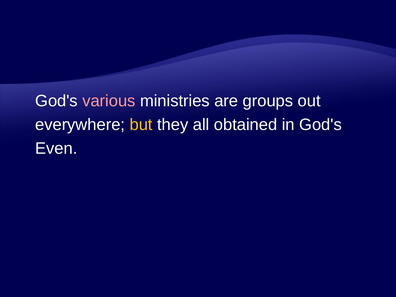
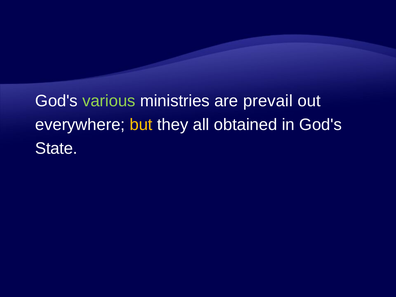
various colour: pink -> light green
groups: groups -> prevail
Even: Even -> State
